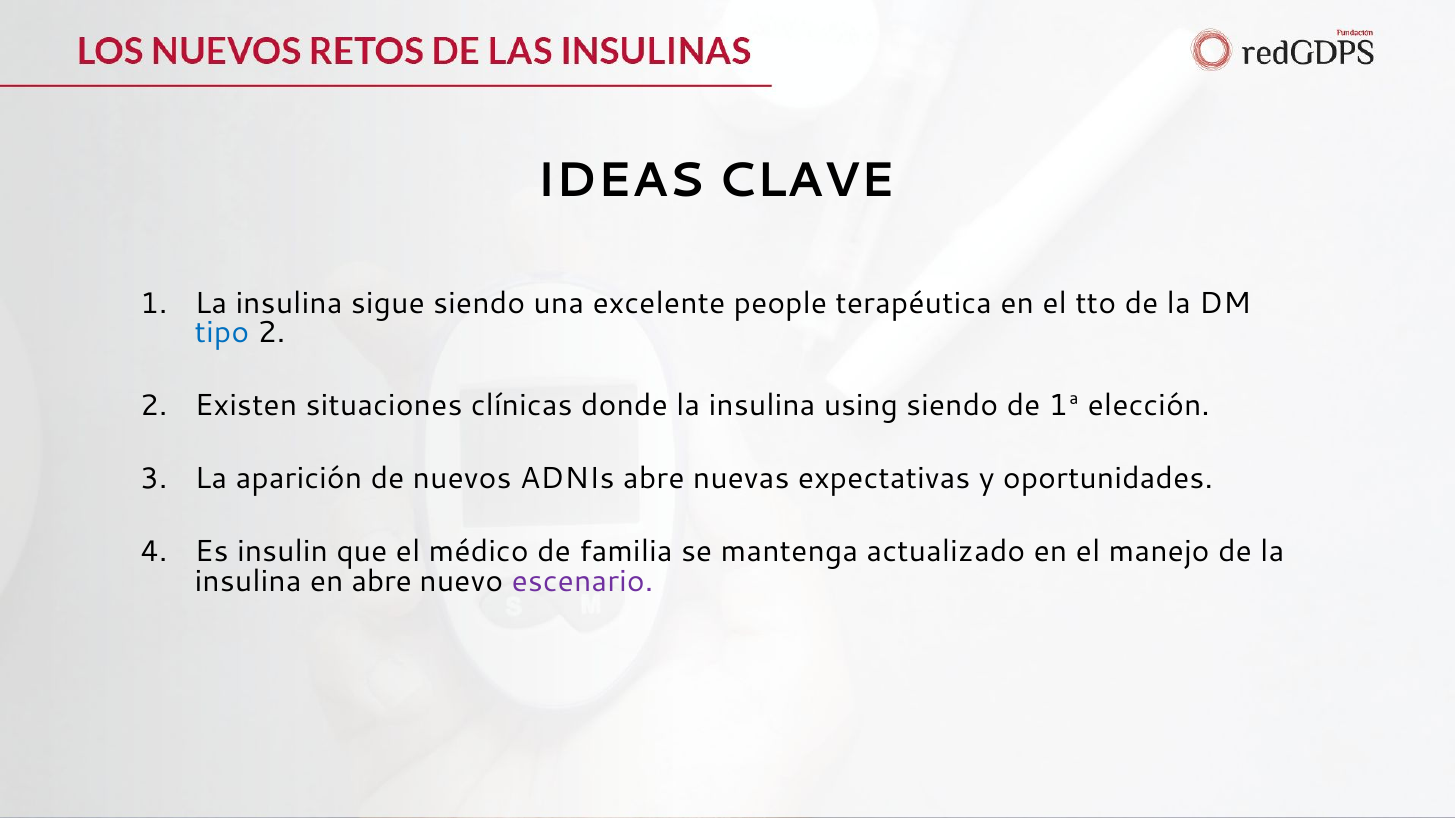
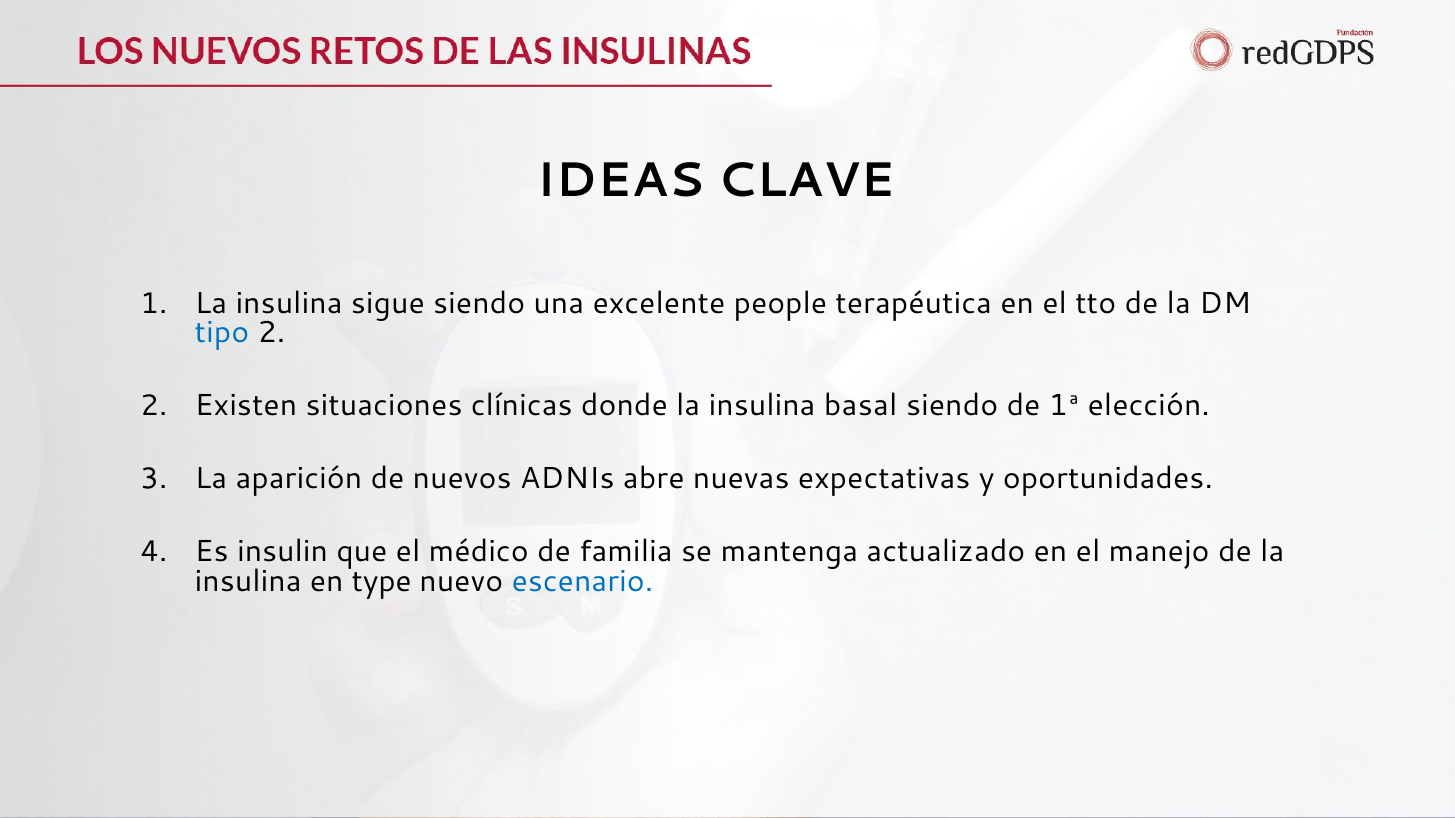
using: using -> basal
en abre: abre -> type
escenario colour: purple -> blue
